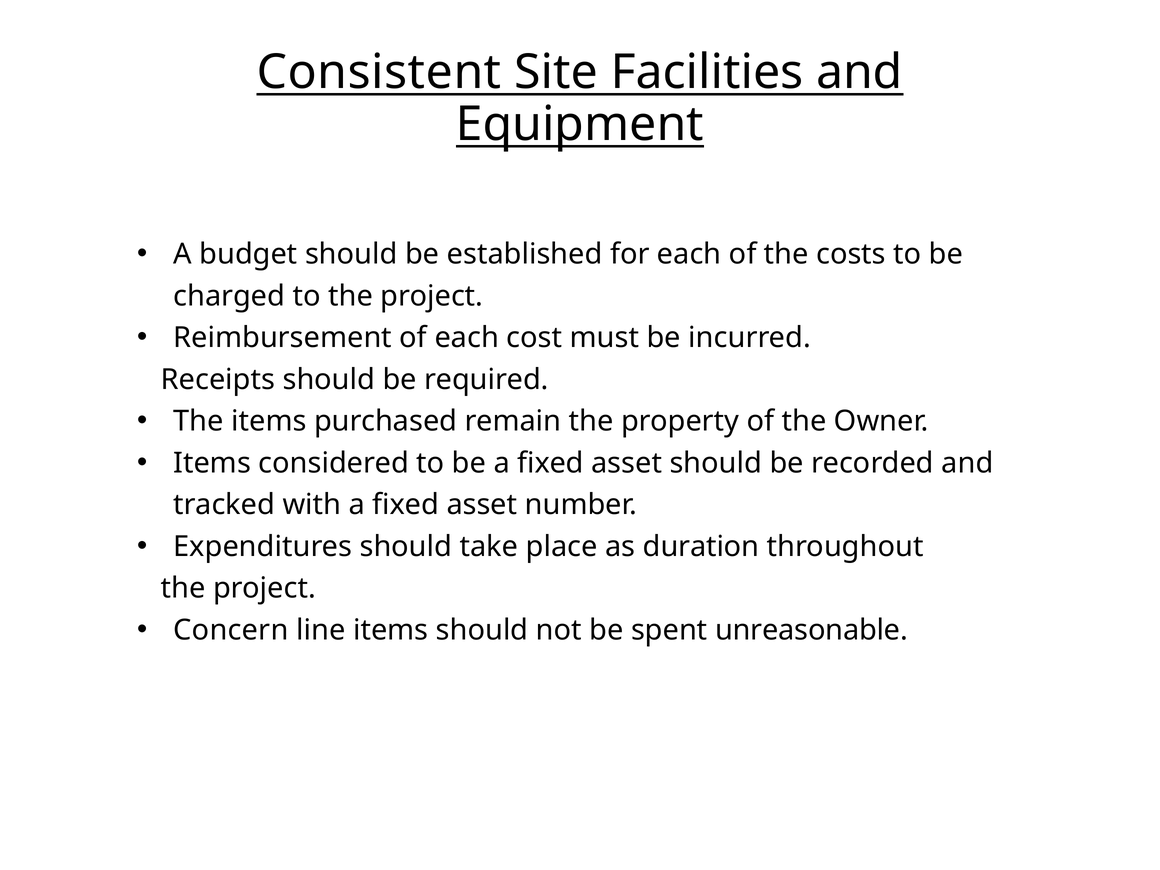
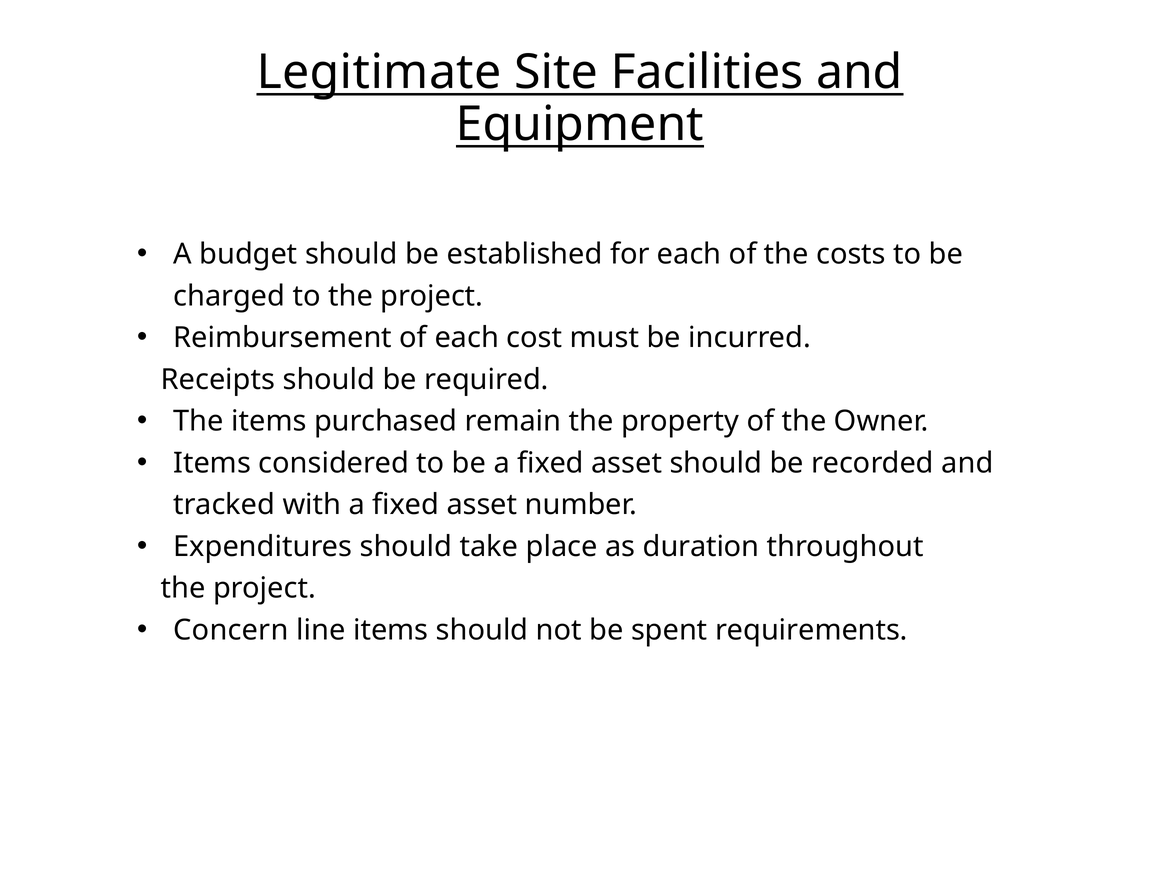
Consistent: Consistent -> Legitimate
unreasonable: unreasonable -> requirements
